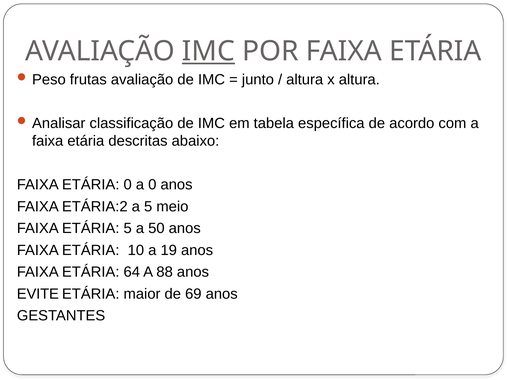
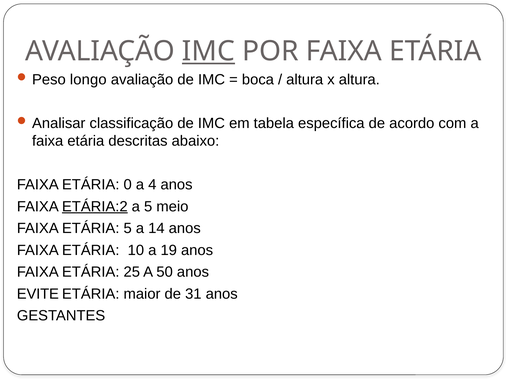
frutas: frutas -> longo
junto: junto -> boca
a 0: 0 -> 4
ETÁRIA:2 underline: none -> present
50: 50 -> 14
64: 64 -> 25
88: 88 -> 50
69: 69 -> 31
